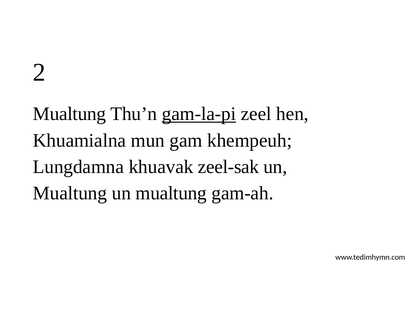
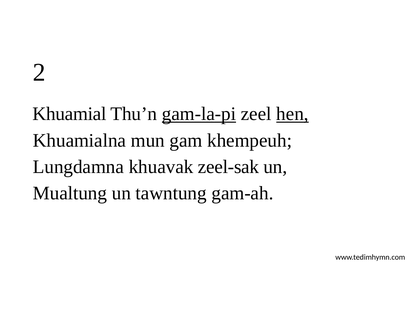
Mualtung at (69, 114): Mualtung -> Khuamial
hen underline: none -> present
mualtung at (171, 193): mualtung -> tawntung
